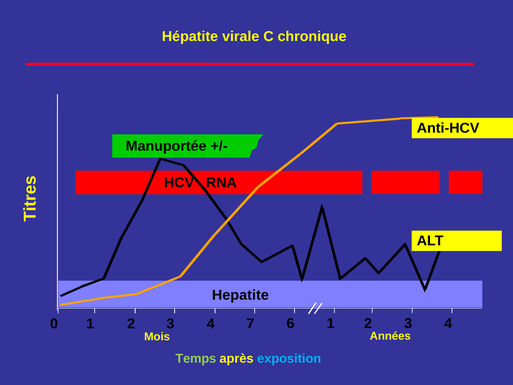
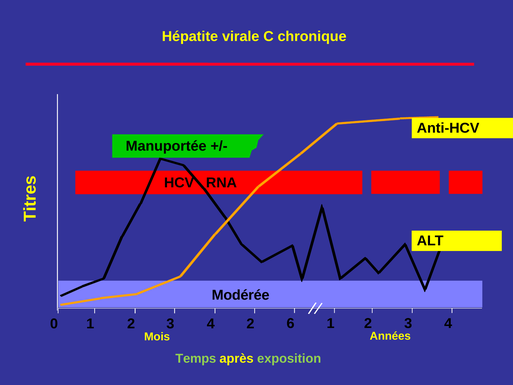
Hepatite: Hepatite -> Modérée
4 7: 7 -> 2
exposition colour: light blue -> light green
